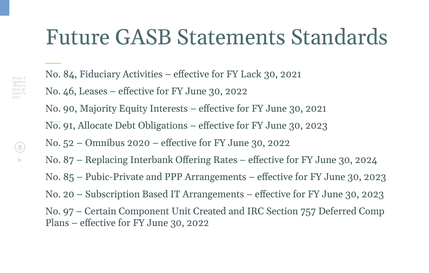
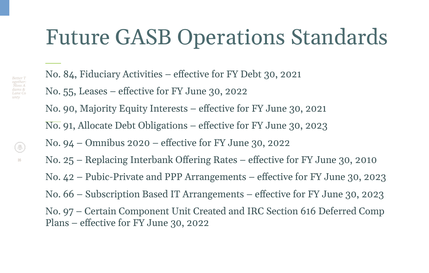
Statements: Statements -> Operations
FY Lack: Lack -> Debt
46: 46 -> 55
52: 52 -> 94
87: 87 -> 25
2024: 2024 -> 2010
85: 85 -> 42
20: 20 -> 66
757: 757 -> 616
